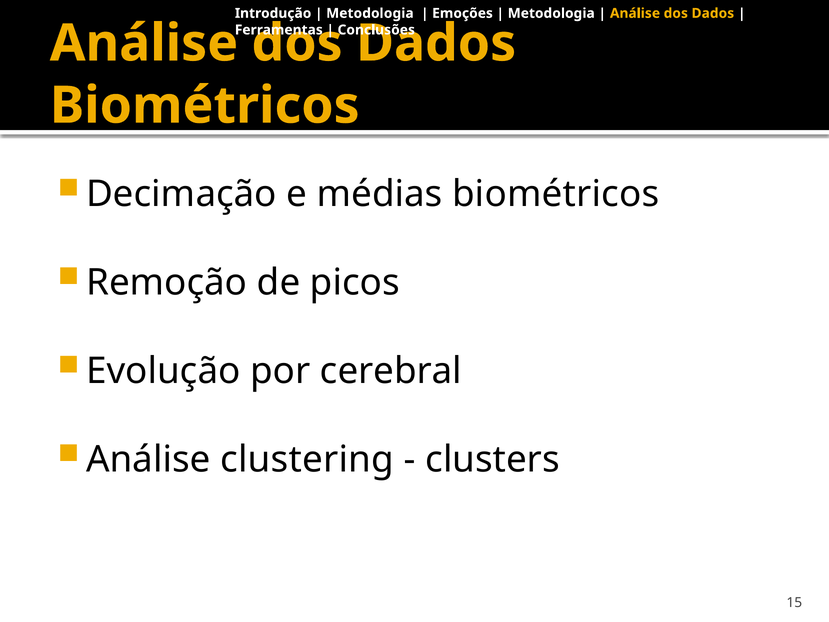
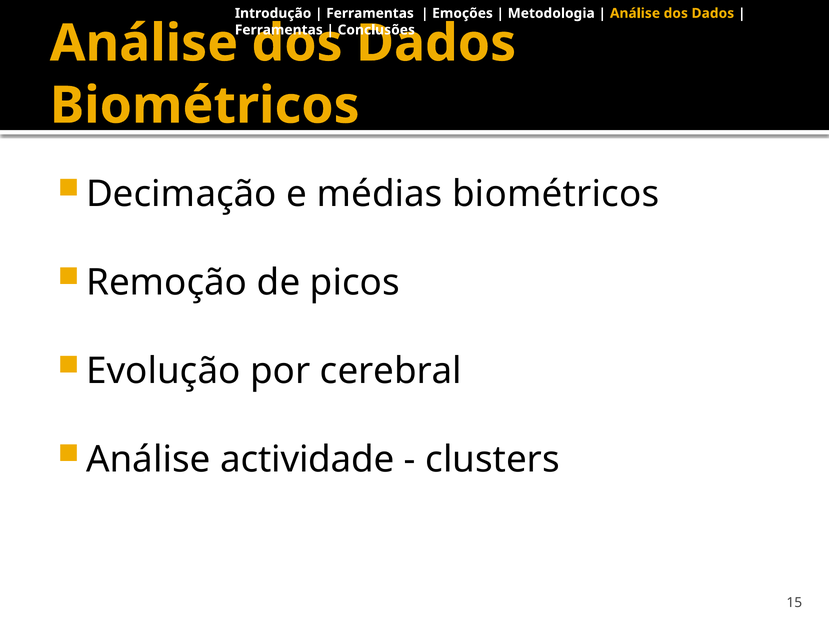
Metodologia at (370, 13): Metodologia -> Ferramentas
clustering: clustering -> actividade
